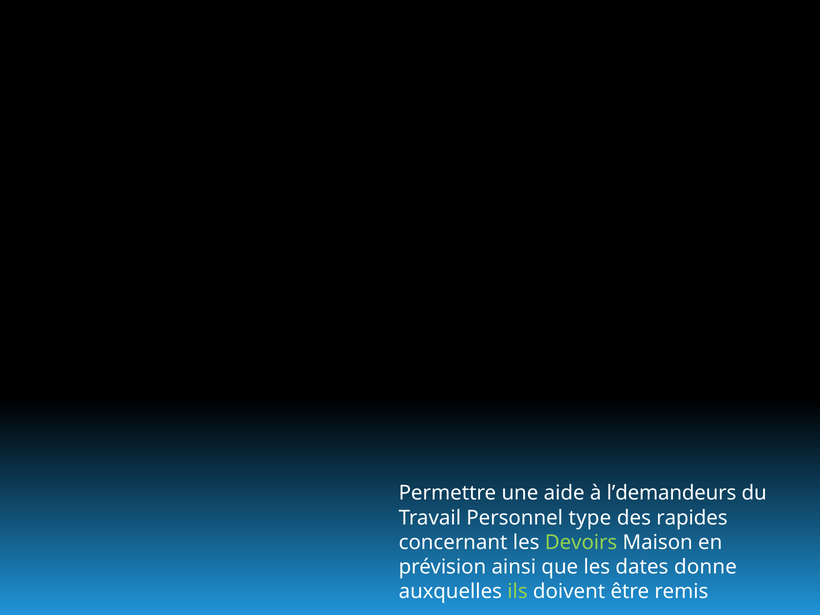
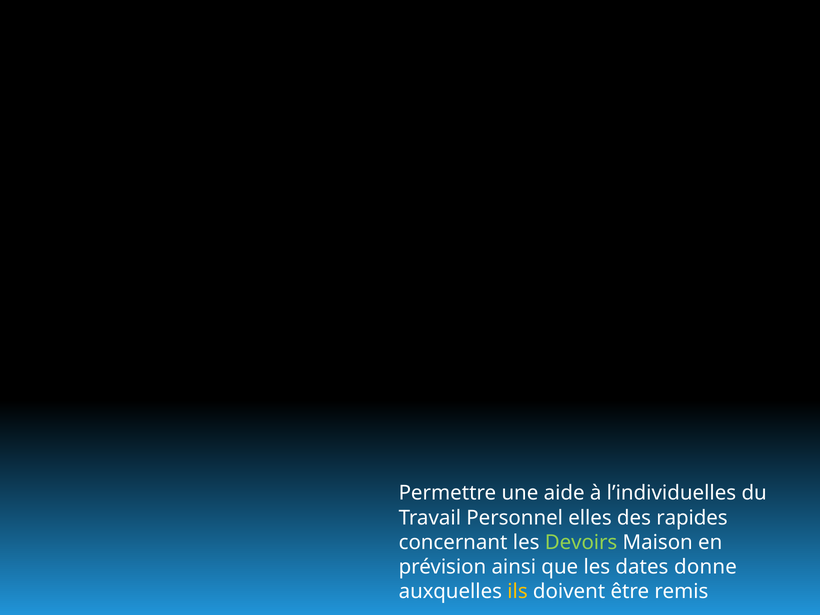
l’demandeurs: l’demandeurs -> l’individuelles
type: type -> elles
ils colour: light green -> yellow
